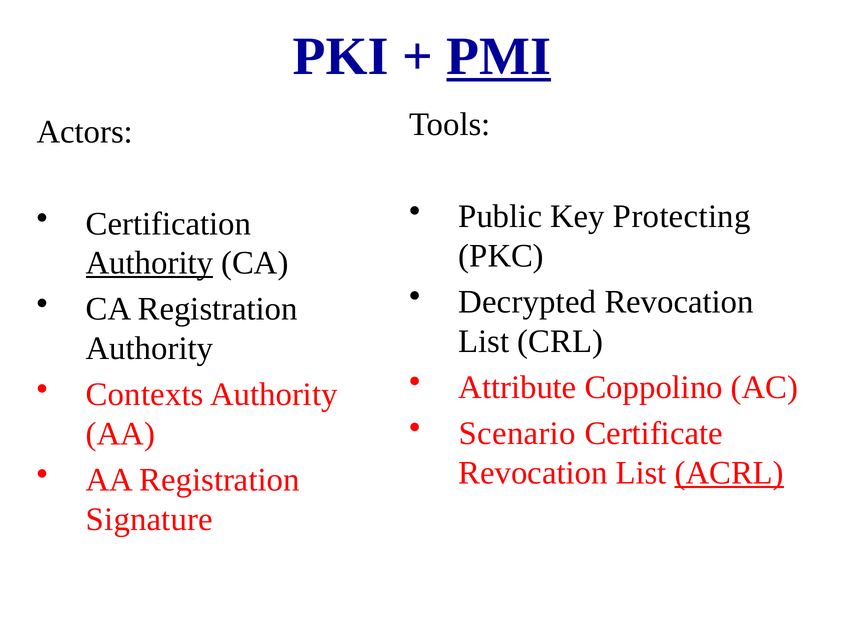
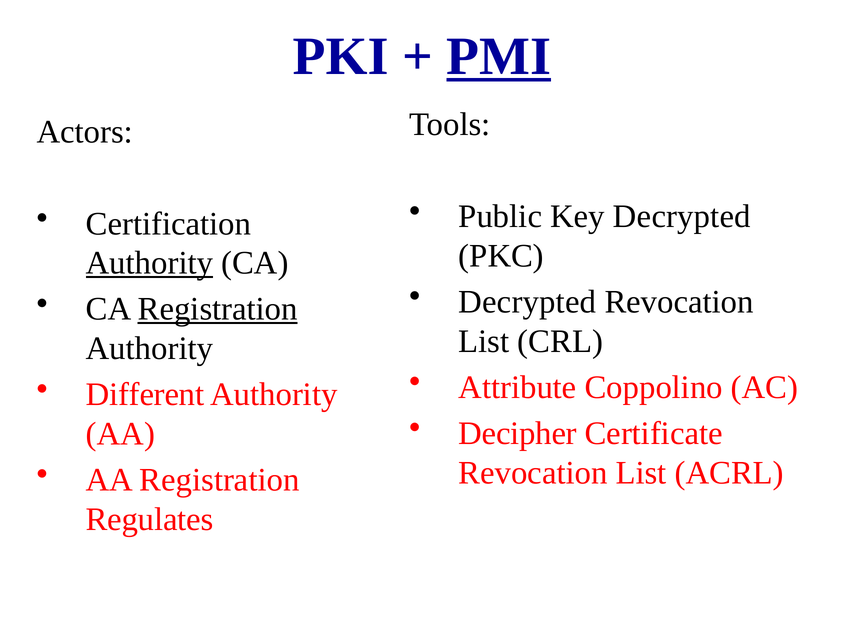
Key Protecting: Protecting -> Decrypted
Registration at (218, 309) underline: none -> present
Contexts: Contexts -> Different
Scenario: Scenario -> Decipher
ACRL underline: present -> none
Signature: Signature -> Regulates
